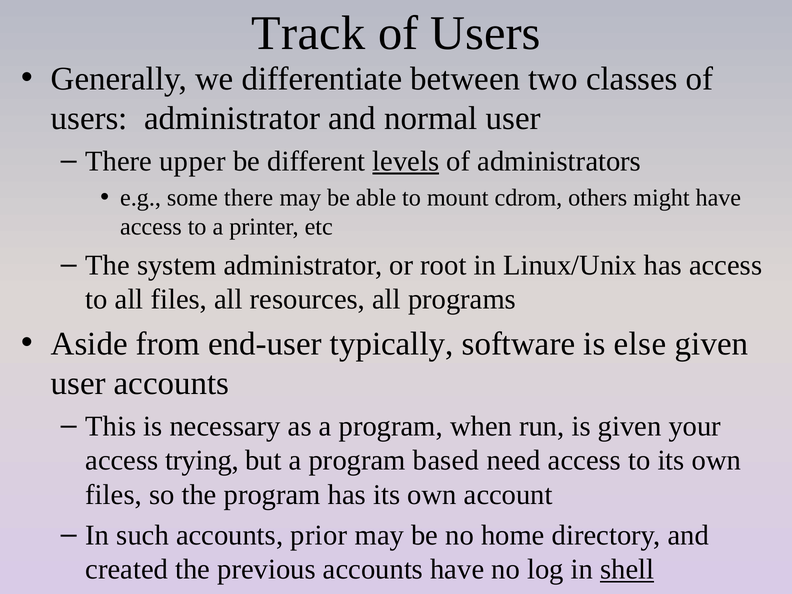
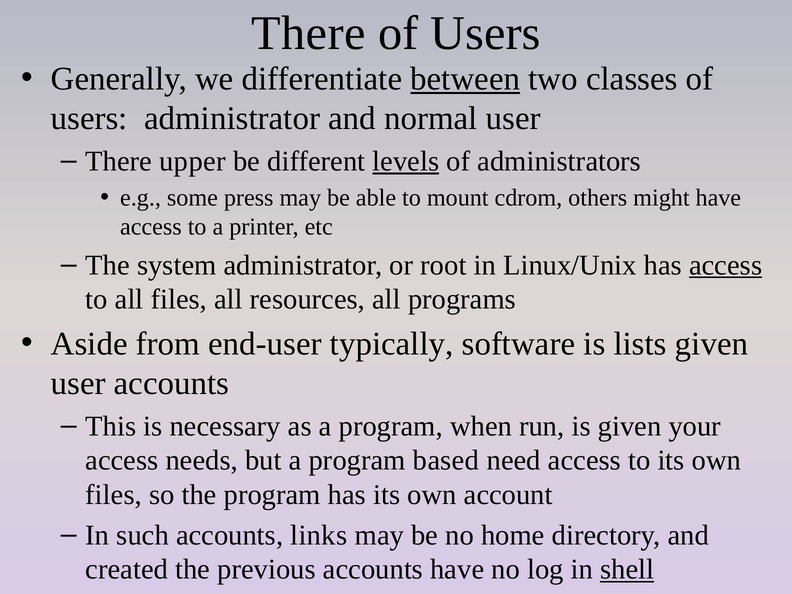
Track at (308, 33): Track -> There
between underline: none -> present
some there: there -> press
access at (726, 265) underline: none -> present
else: else -> lists
trying: trying -> needs
prior: prior -> links
